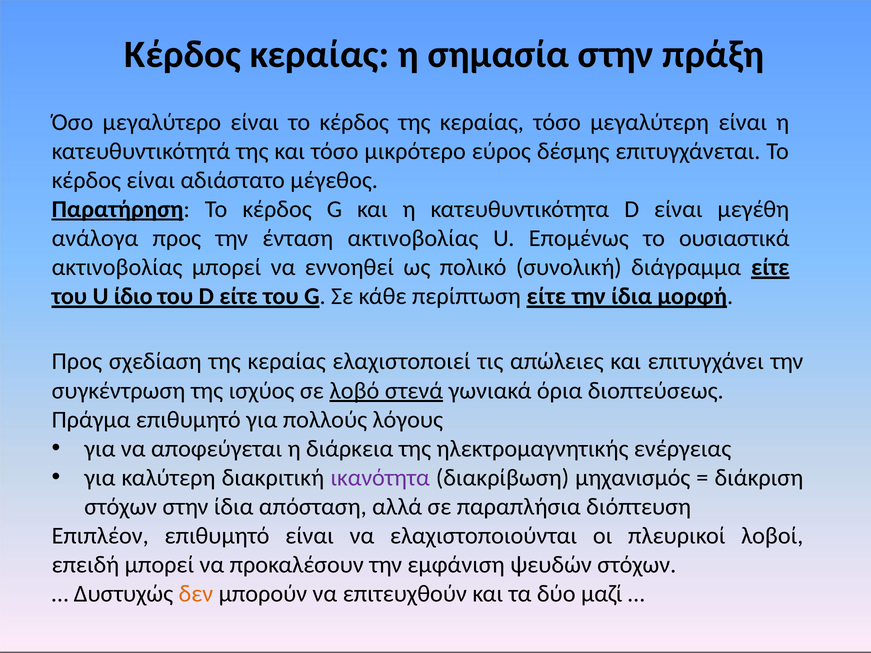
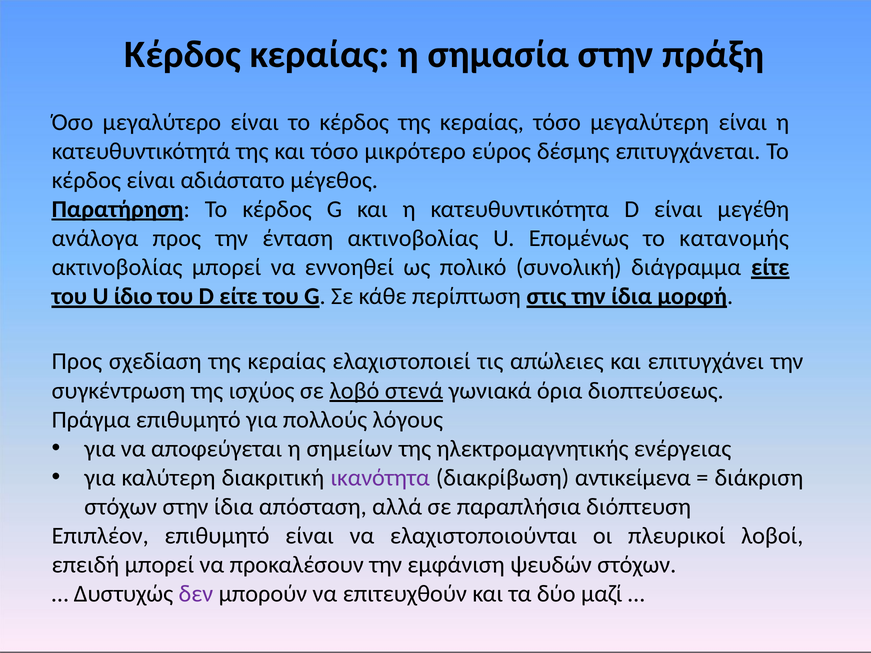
ουσιαστικά: ουσιαστικά -> κατανομής
περίπτωση είτε: είτε -> στις
διάρκεια: διάρκεια -> σημείων
μηχανισμός: μηχανισμός -> αντικείμενα
δεν colour: orange -> purple
